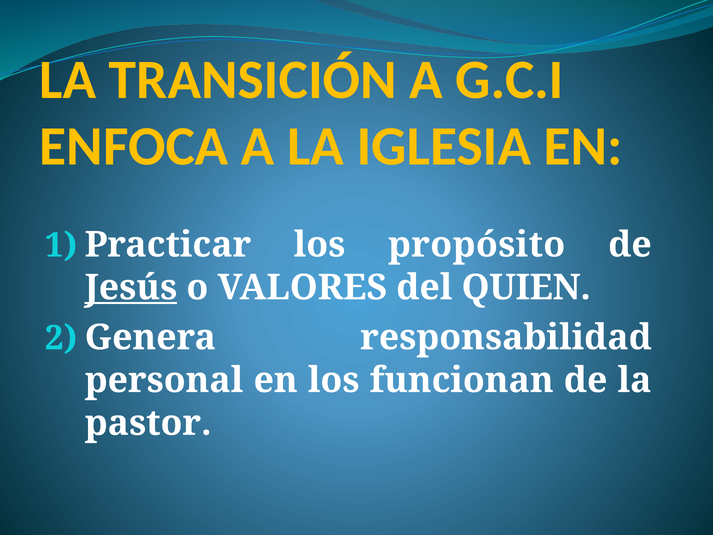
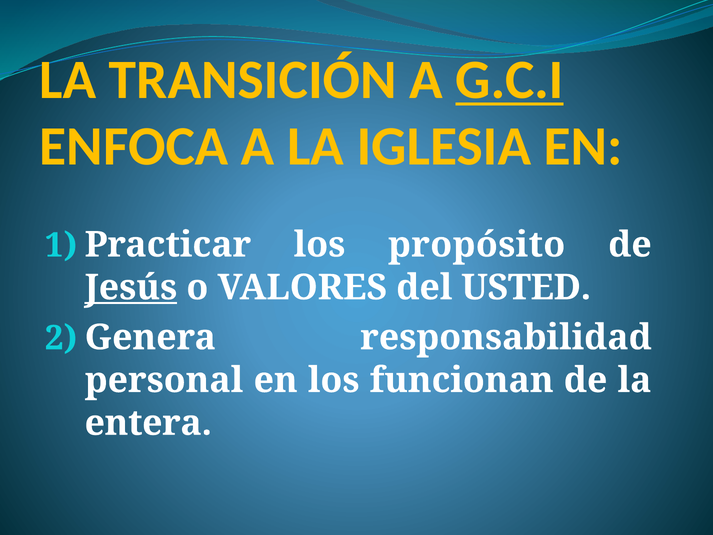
G.C.I underline: none -> present
QUIEN: QUIEN -> USTED
pastor: pastor -> entera
